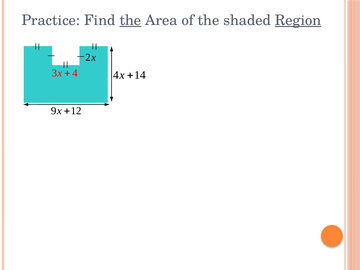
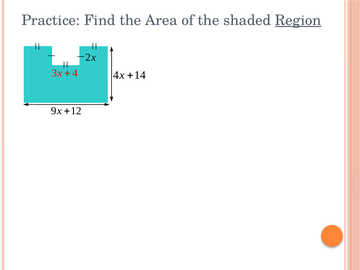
the at (130, 20) underline: present -> none
